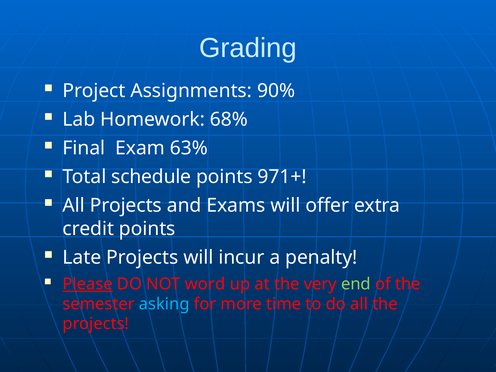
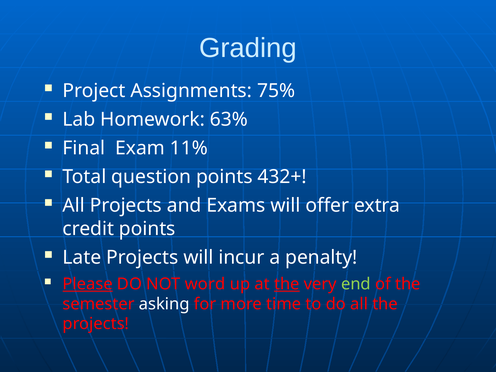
90%: 90% -> 75%
68%: 68% -> 63%
63%: 63% -> 11%
schedule: schedule -> question
971+: 971+ -> 432+
the at (287, 284) underline: none -> present
asking colour: light blue -> white
